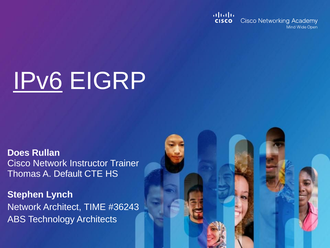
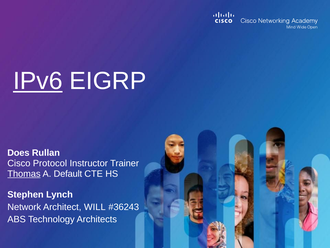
Cisco Network: Network -> Protocol
Thomas underline: none -> present
TIME: TIME -> WILL
